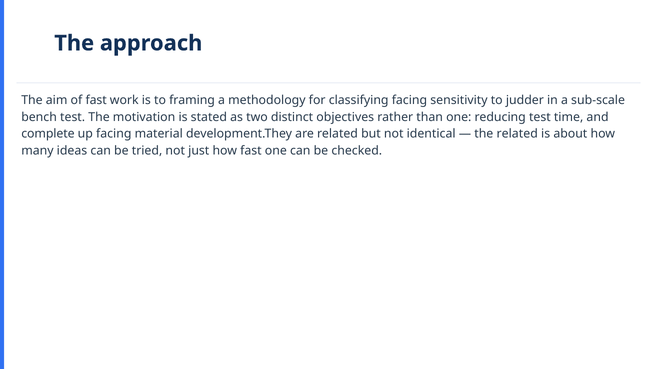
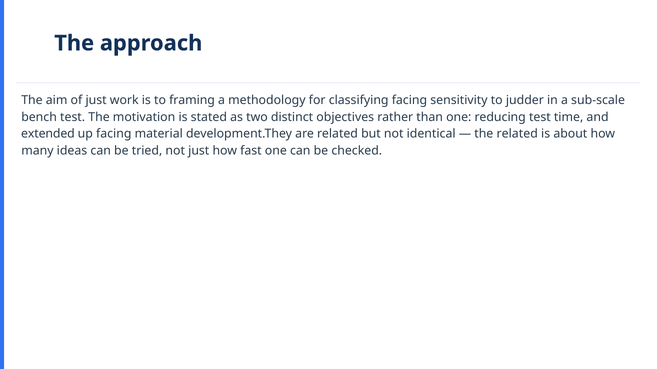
of fast: fast -> just
complete: complete -> extended
